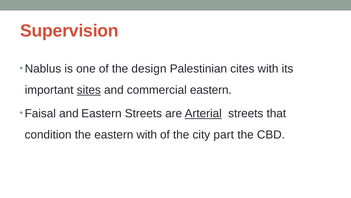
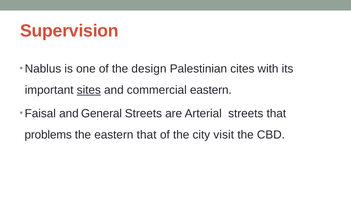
and Eastern: Eastern -> General
Arterial underline: present -> none
condition: condition -> problems
eastern with: with -> that
part: part -> visit
